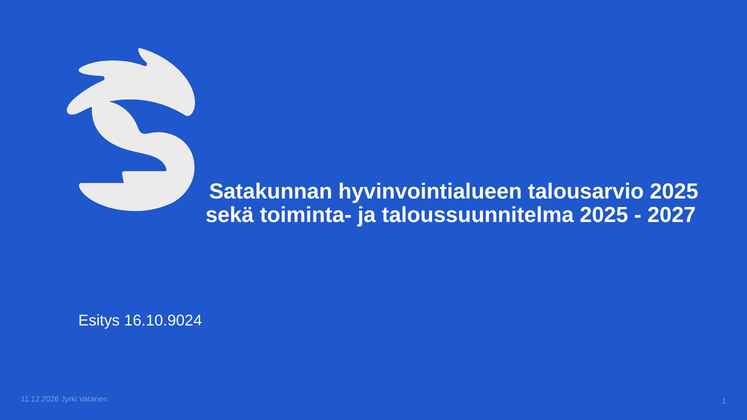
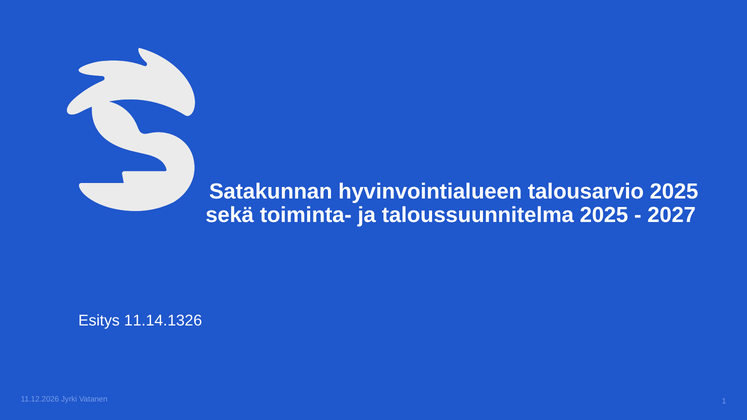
16.10.9024: 16.10.9024 -> 11.14.1326
